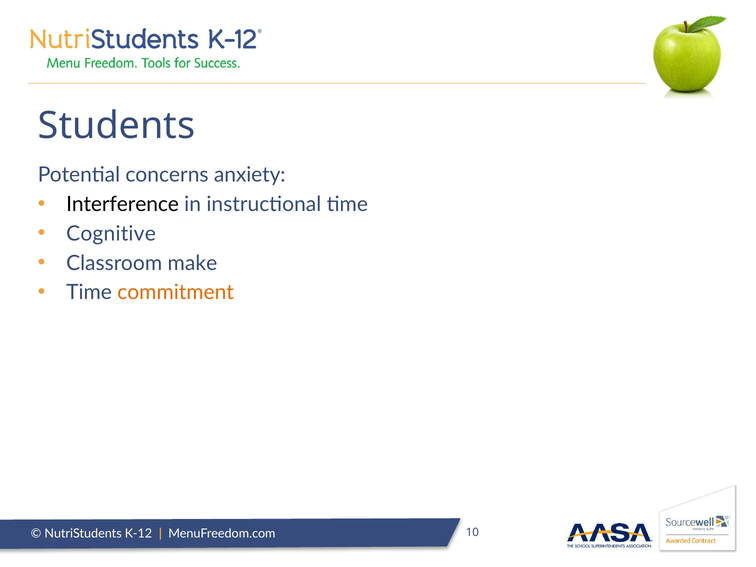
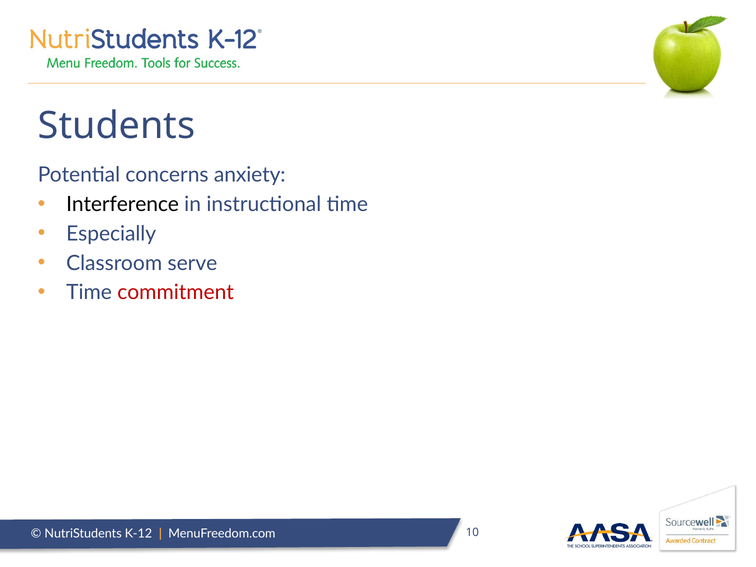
Cognitive: Cognitive -> Especially
make: make -> serve
commitment colour: orange -> red
